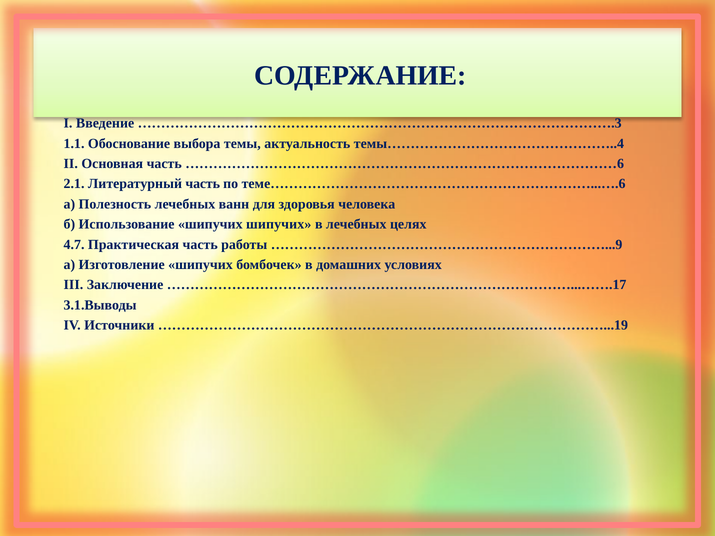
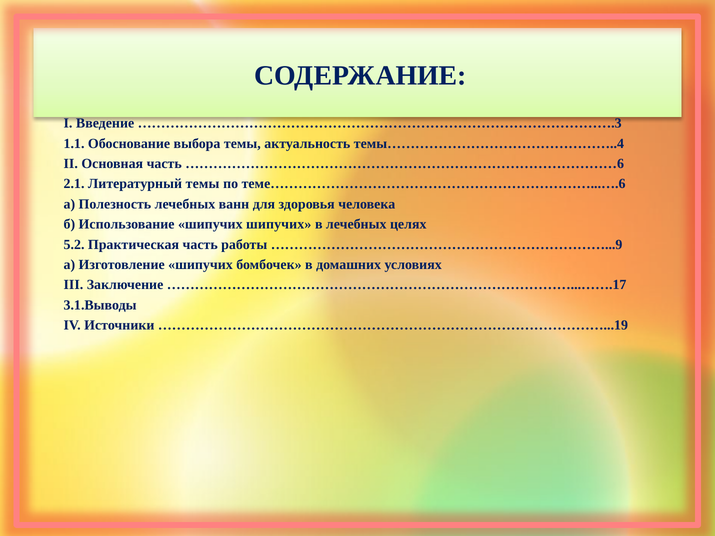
Литературный часть: часть -> темы
4.7: 4.7 -> 5.2
